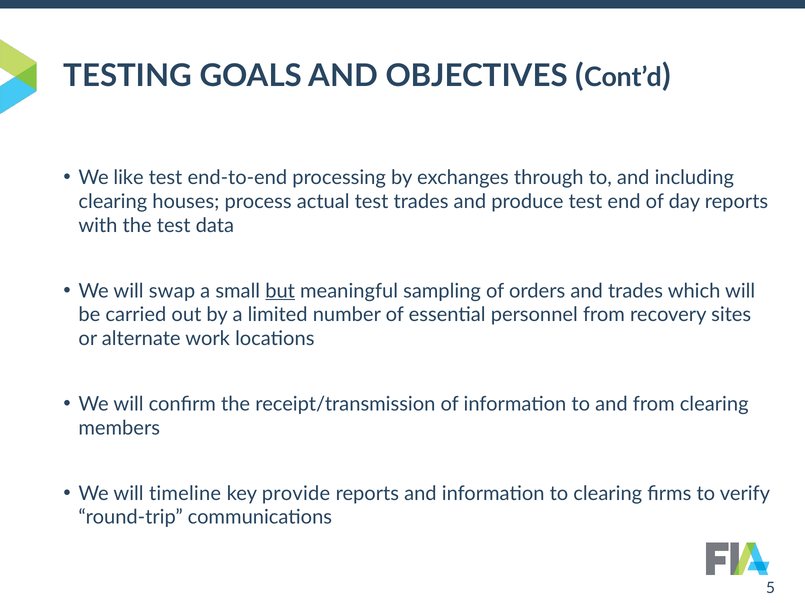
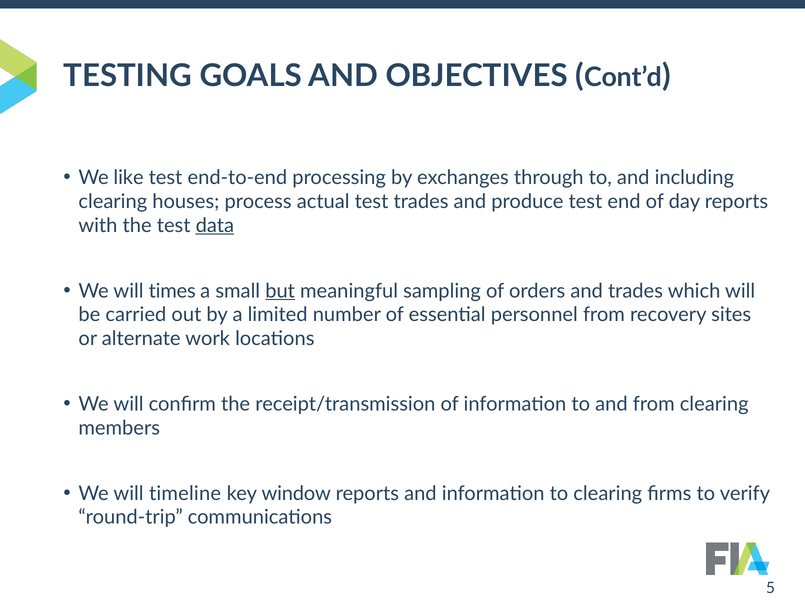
data underline: none -> present
swap: swap -> times
provide: provide -> window
